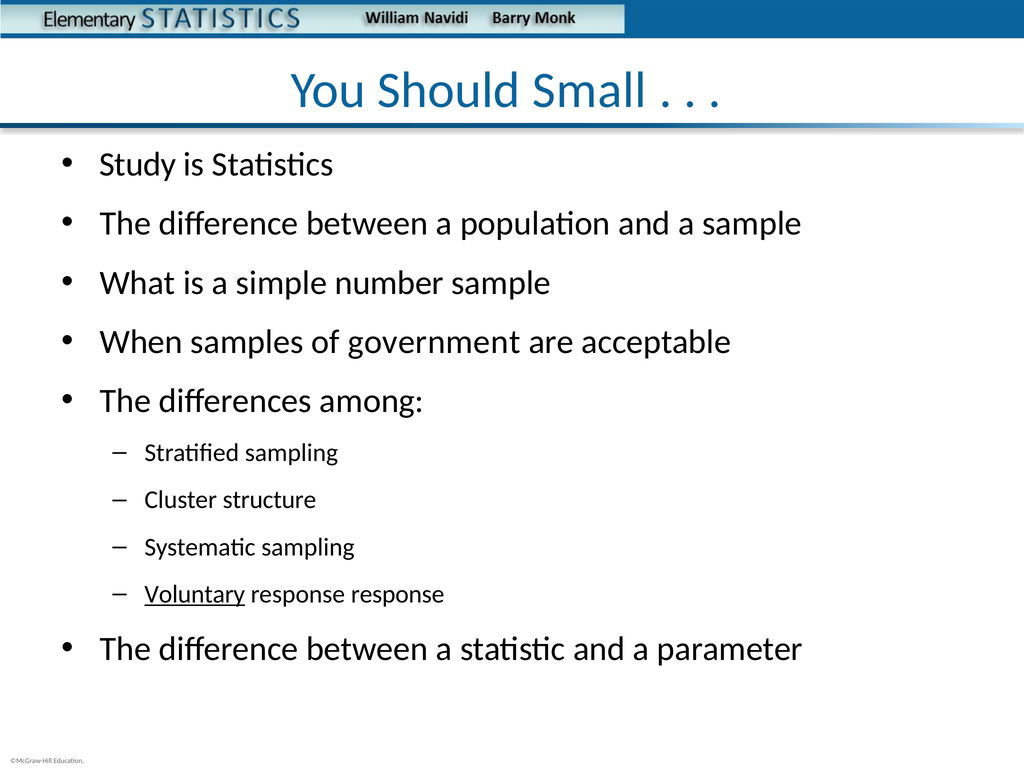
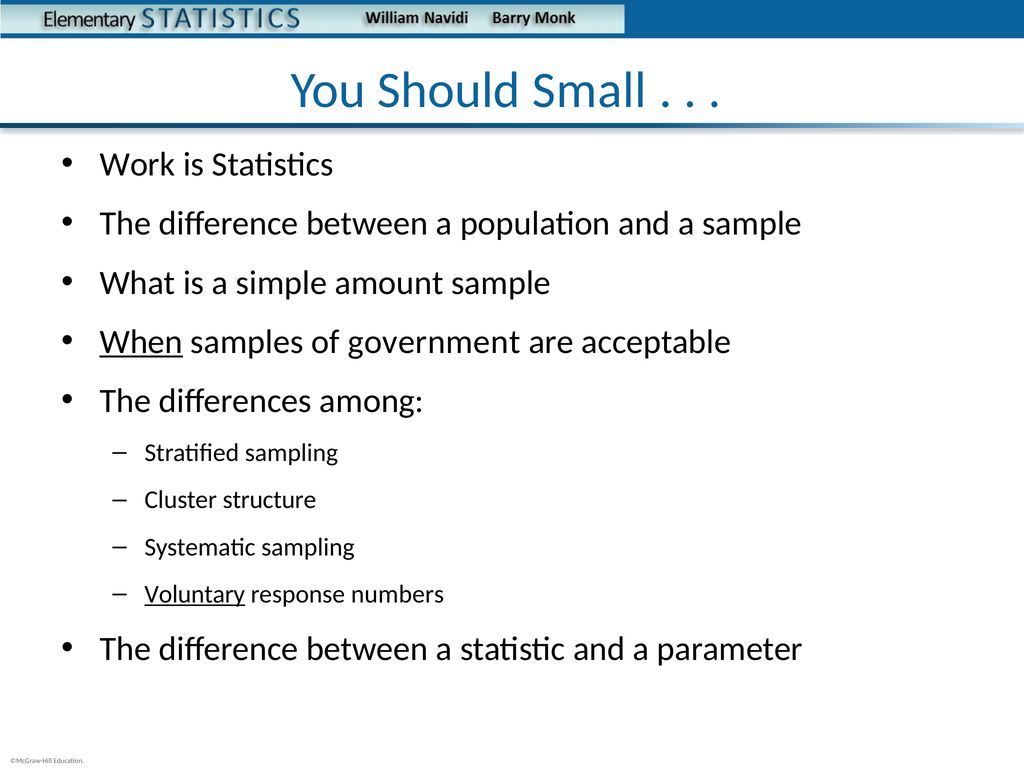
Study: Study -> Work
number: number -> amount
When underline: none -> present
response response: response -> numbers
